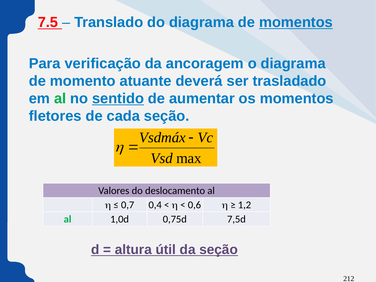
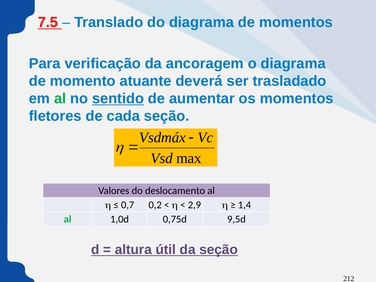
momentos at (296, 22) underline: present -> none
0,4: 0,4 -> 0,2
0,6: 0,6 -> 2,9
1,2: 1,2 -> 1,4
7,5d: 7,5d -> 9,5d
